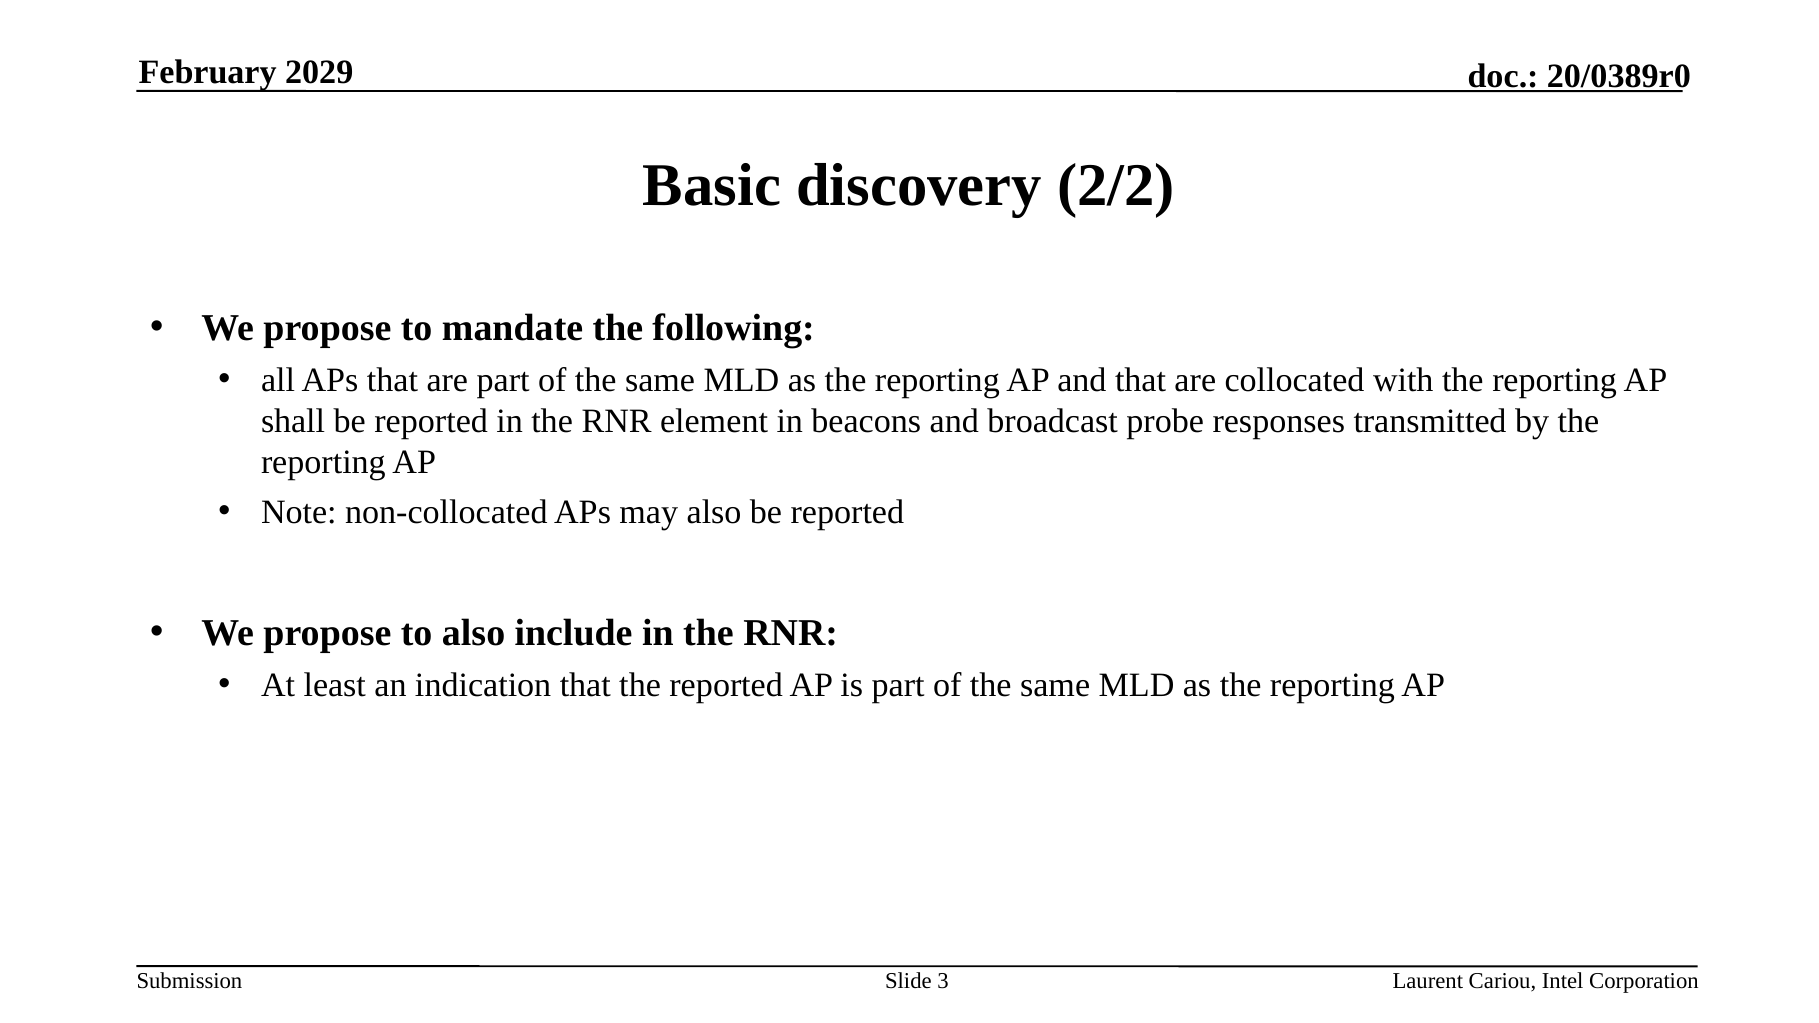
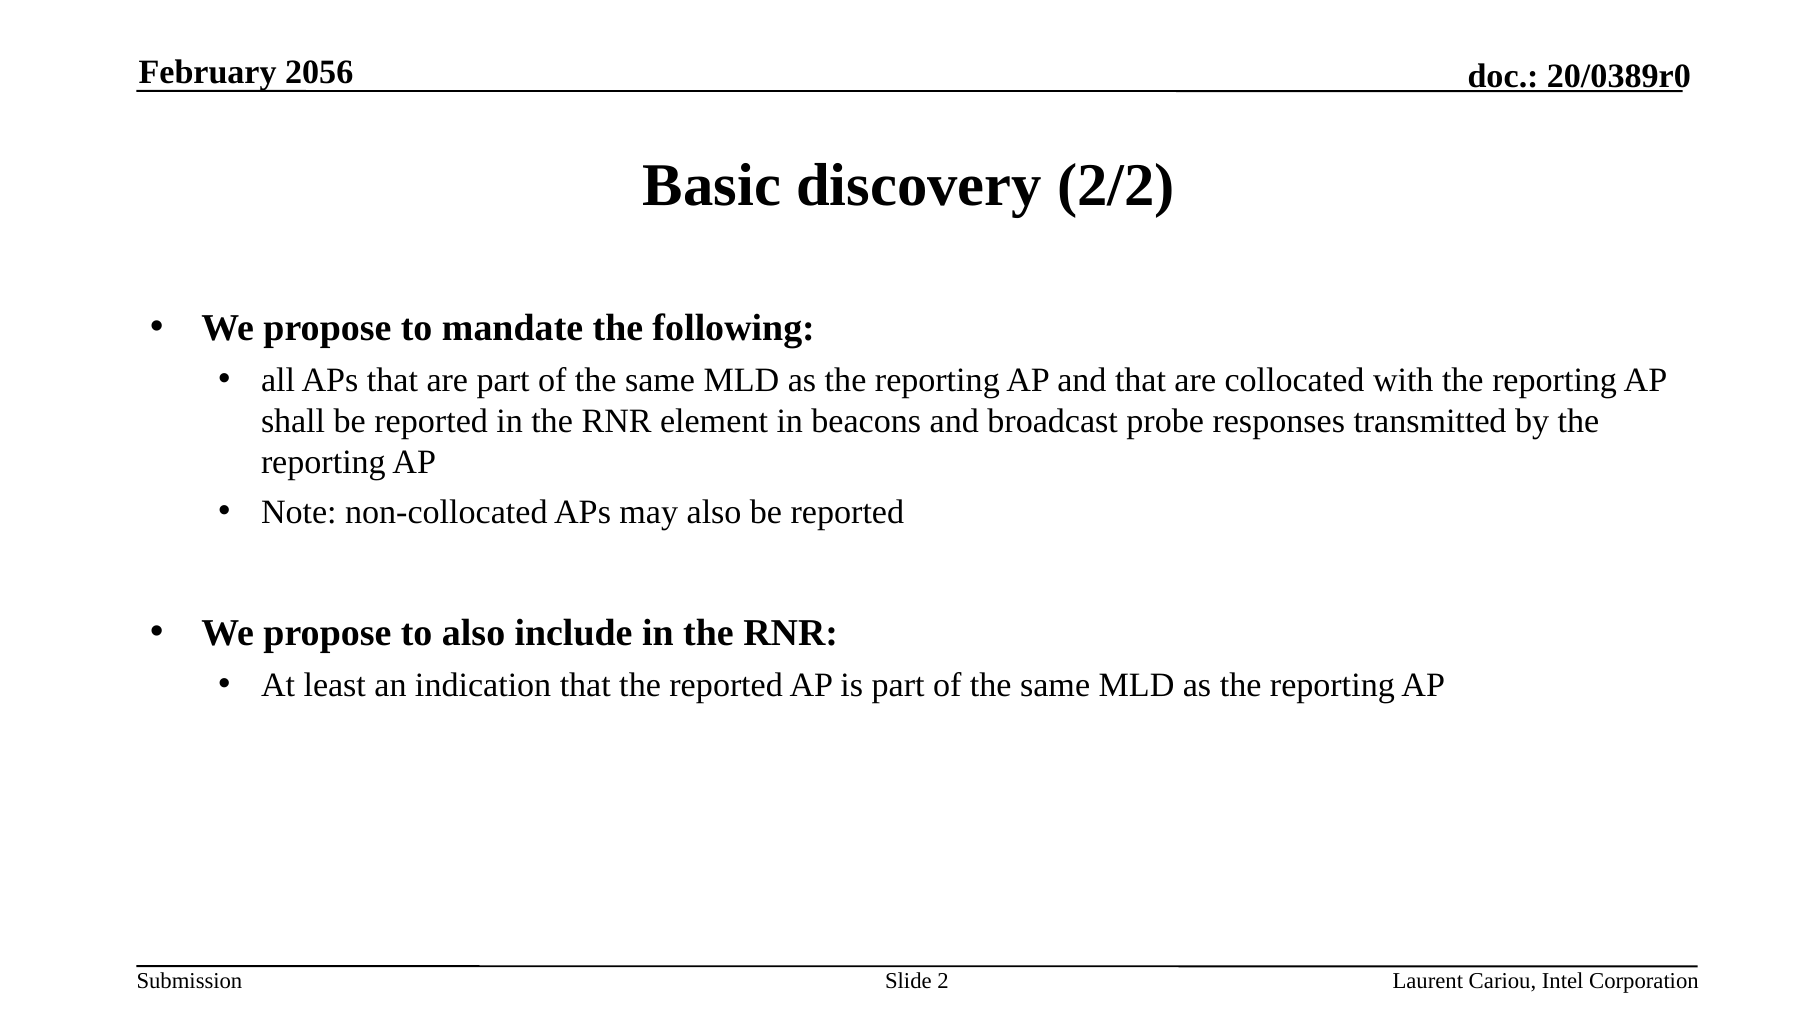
2029: 2029 -> 2056
3: 3 -> 2
